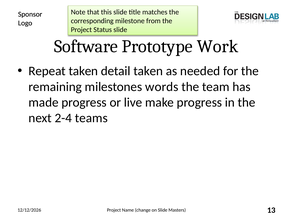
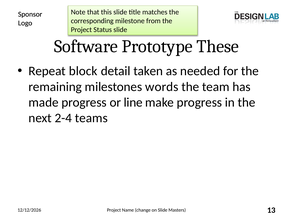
Work: Work -> These
Repeat taken: taken -> block
live: live -> line
